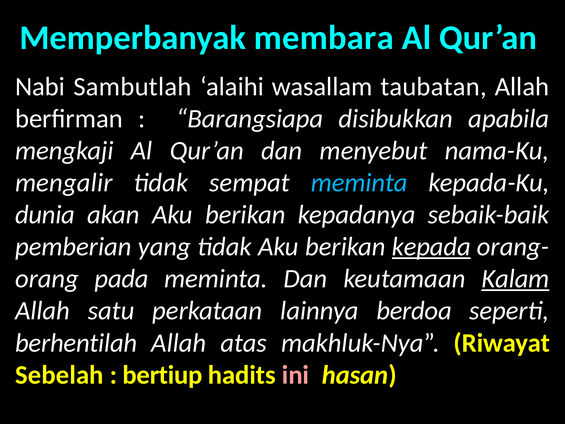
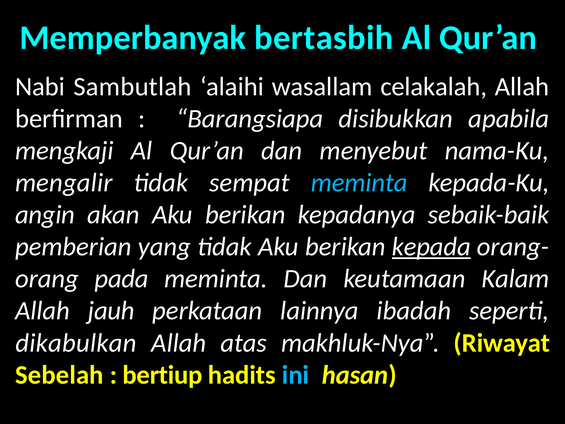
membara: membara -> bertasbih
taubatan: taubatan -> celakalah
dunia: dunia -> angin
Kalam underline: present -> none
satu: satu -> jauh
berdoa: berdoa -> ibadah
berhentilah: berhentilah -> dikabulkan
ini colour: pink -> light blue
